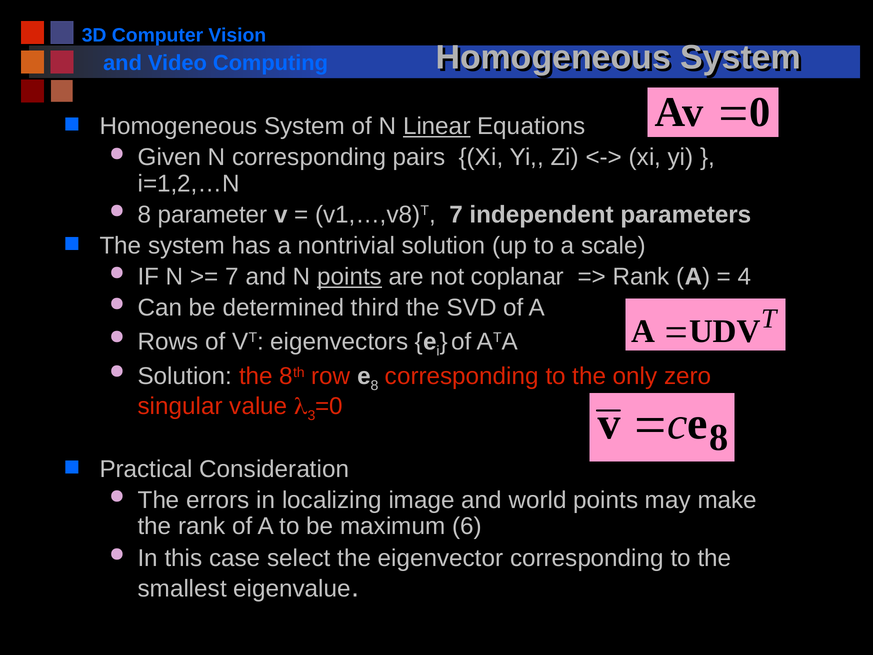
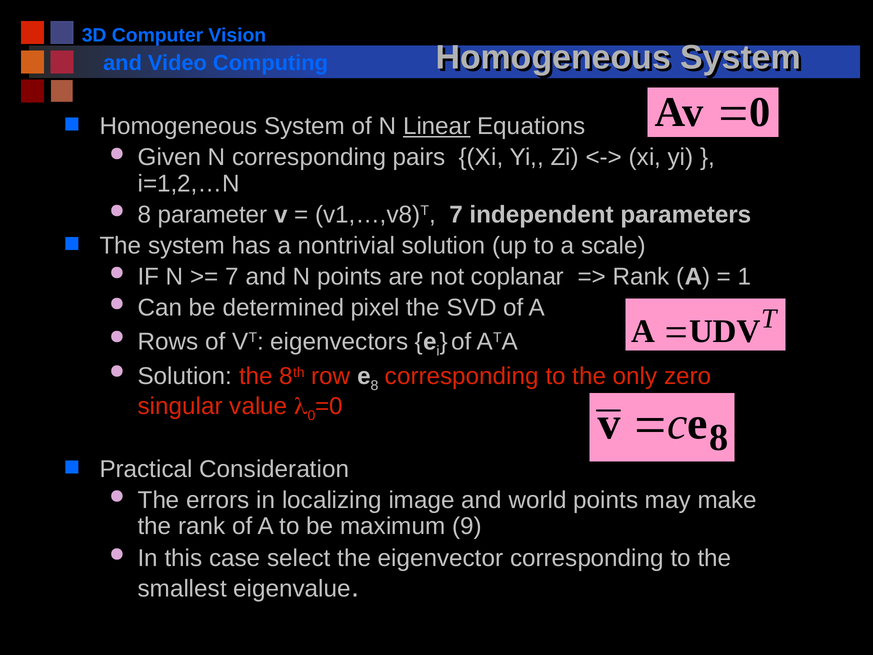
points at (350, 277) underline: present -> none
4: 4 -> 1
third: third -> pixel
3 at (311, 415): 3 -> 0
6: 6 -> 9
